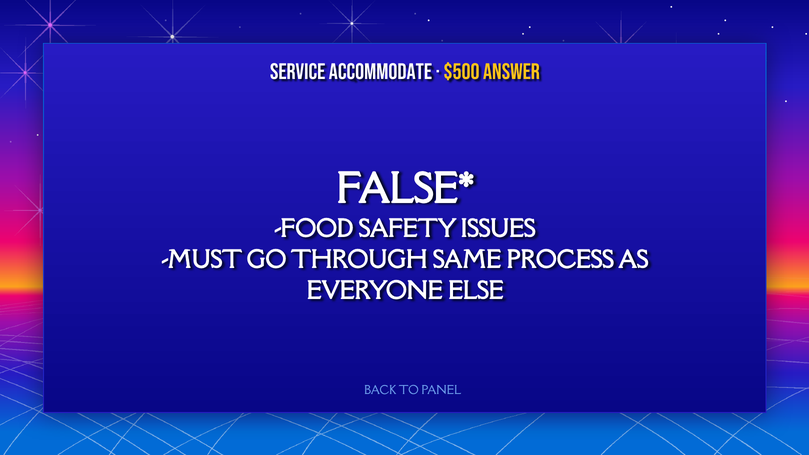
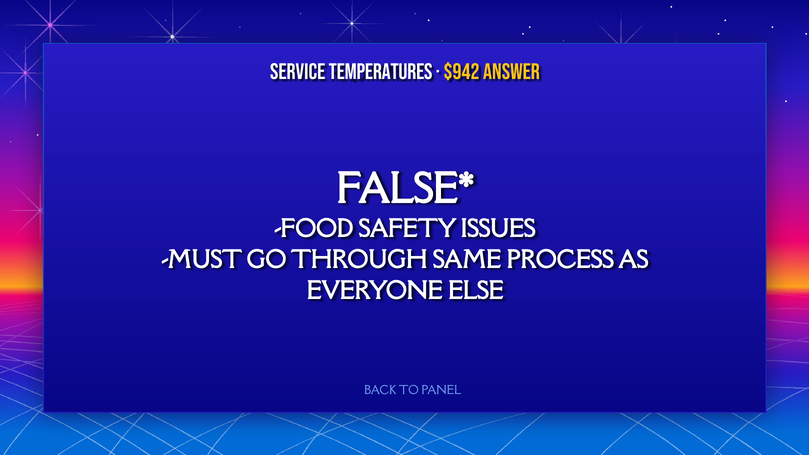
ACCOMMODATE: ACCOMMODATE -> TEMPERATURES
$500: $500 -> $942
